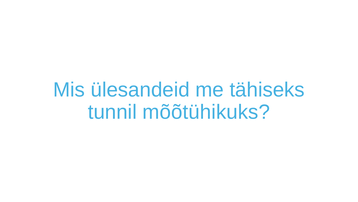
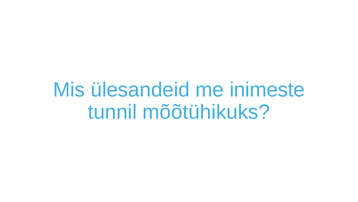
tähiseks: tähiseks -> inimeste
